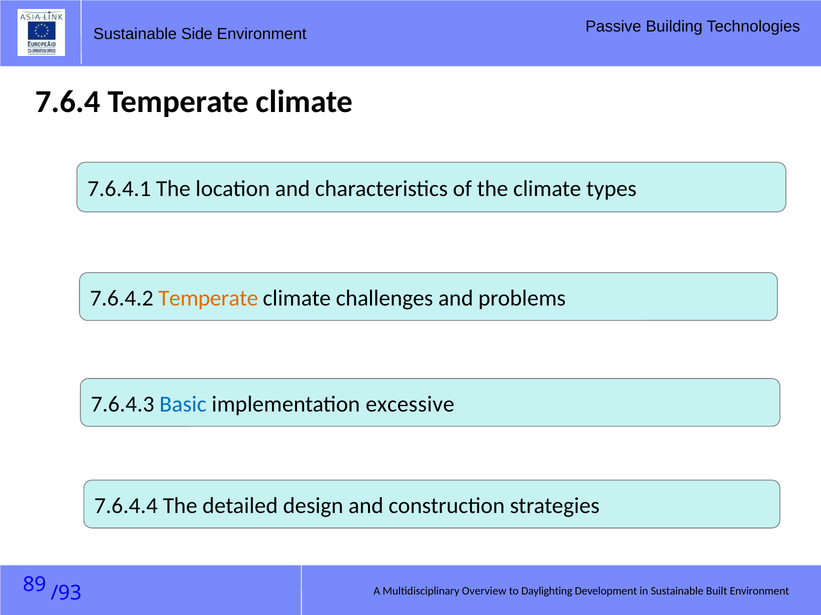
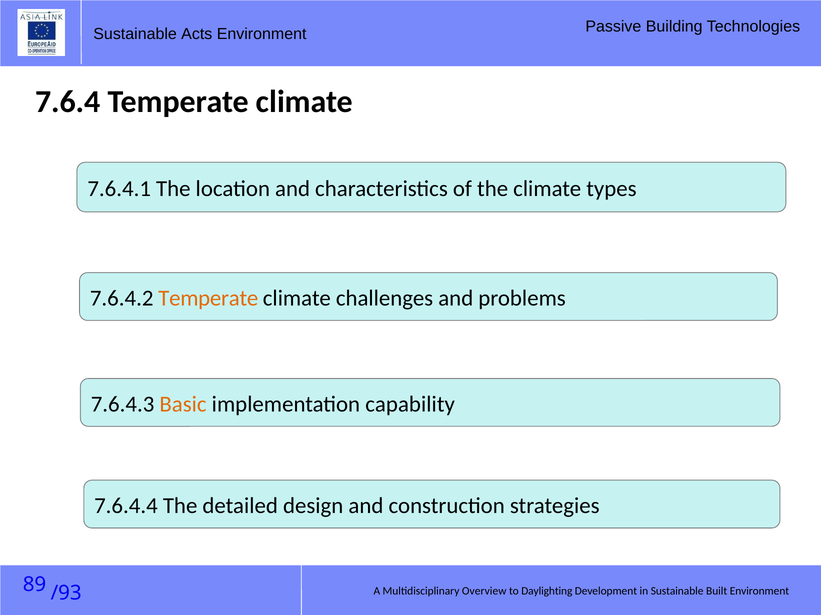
Side: Side -> Acts
Basic colour: blue -> orange
excessive: excessive -> capability
